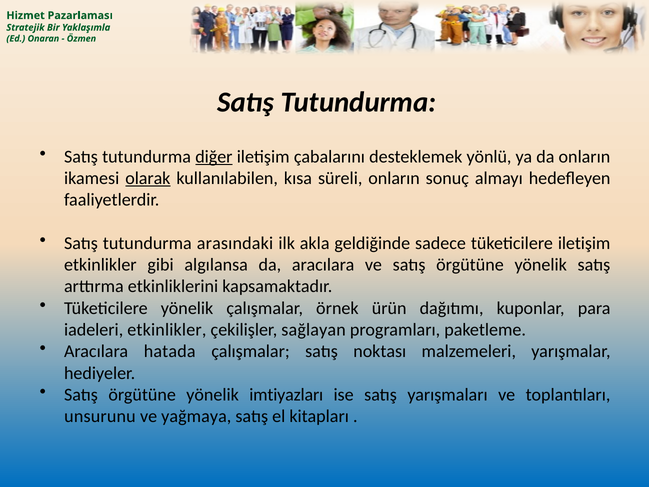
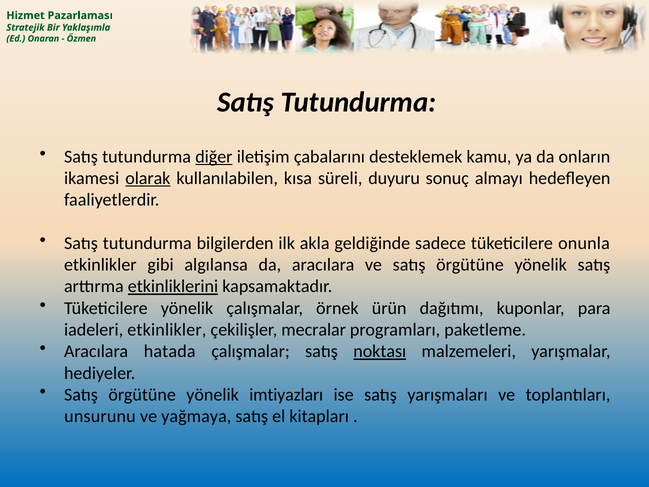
yönlü: yönlü -> kamu
süreli onların: onların -> duyuru
arasındaki: arasındaki -> bilgilerden
tüketicilere iletişim: iletişim -> onunla
etkinliklerini underline: none -> present
sağlayan: sağlayan -> mecralar
noktası underline: none -> present
